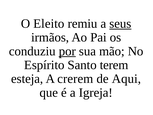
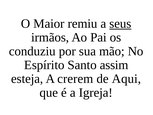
Eleito: Eleito -> Maior
por underline: present -> none
terem: terem -> assim
